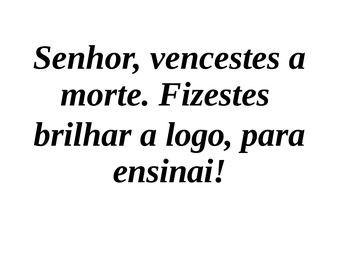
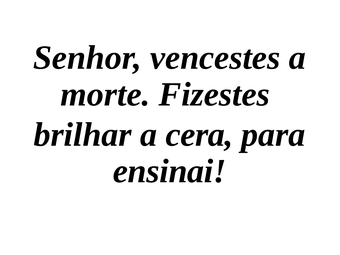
logo: logo -> cera
